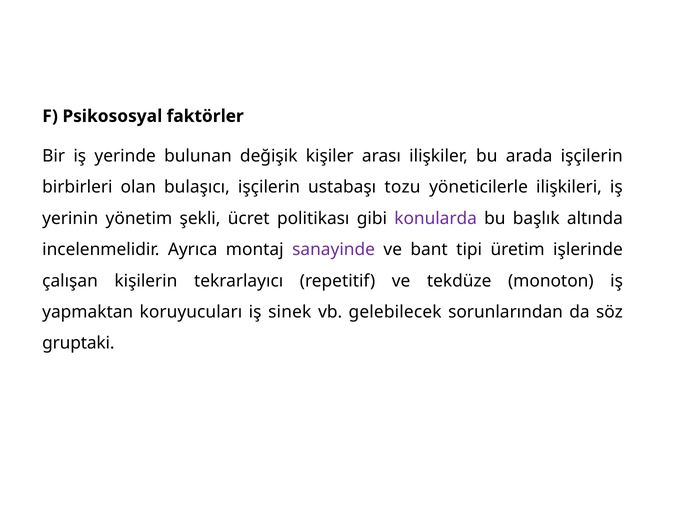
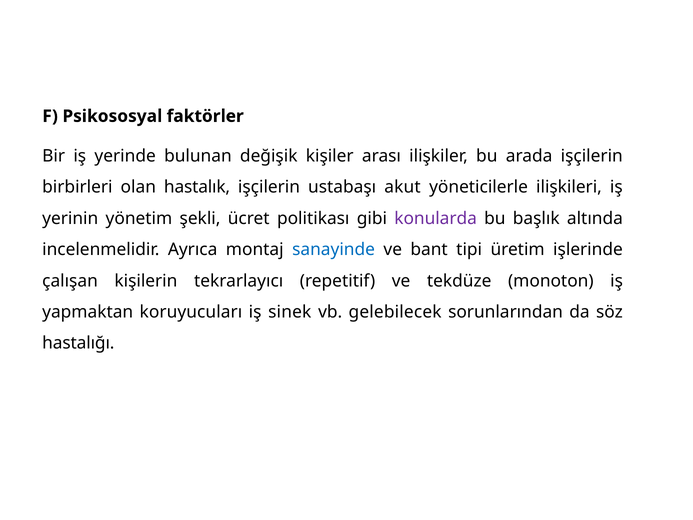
bulaşıcı: bulaşıcı -> hastalık
tozu: tozu -> akut
sanayinde colour: purple -> blue
gruptaki: gruptaki -> hastalığı
